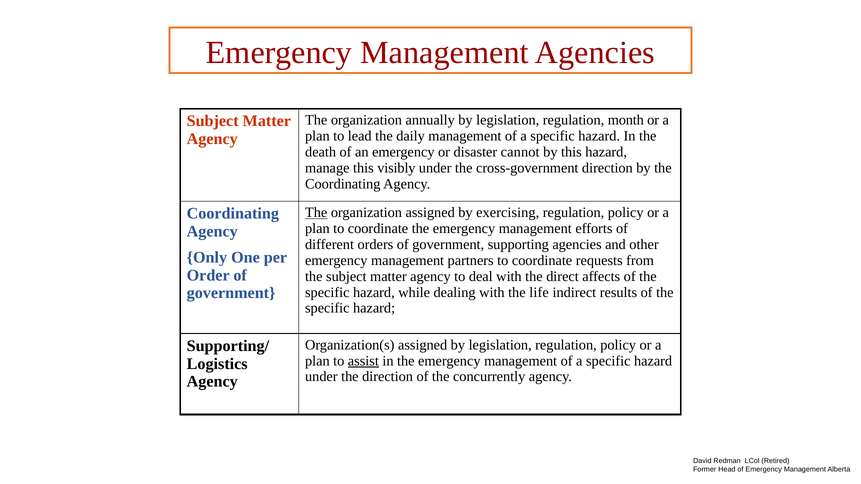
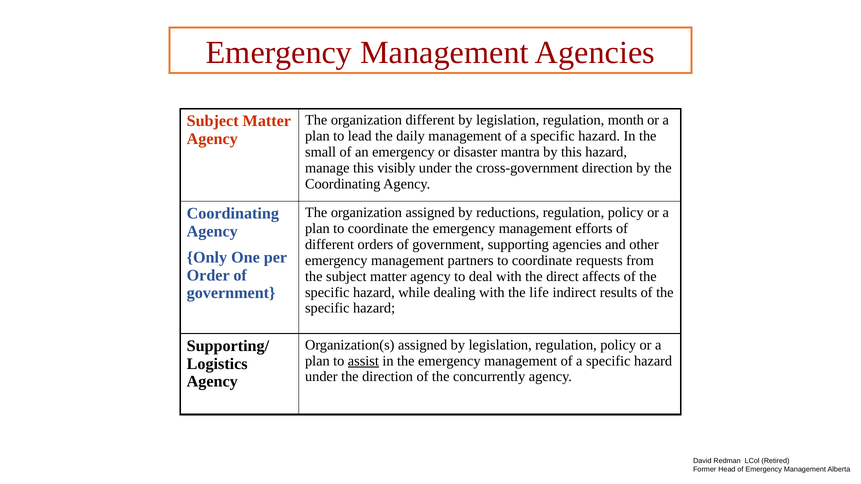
organization annually: annually -> different
death: death -> small
cannot: cannot -> mantra
The at (316, 213) underline: present -> none
exercising: exercising -> reductions
